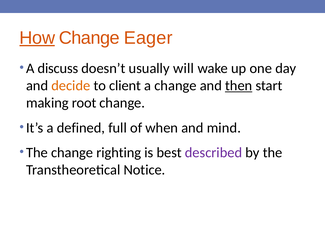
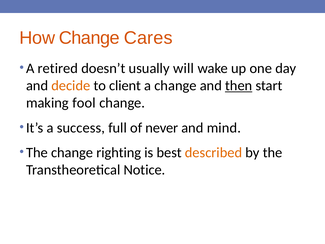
How underline: present -> none
Eager: Eager -> Cares
discuss: discuss -> retired
root: root -> fool
defined: defined -> success
when: when -> never
described colour: purple -> orange
